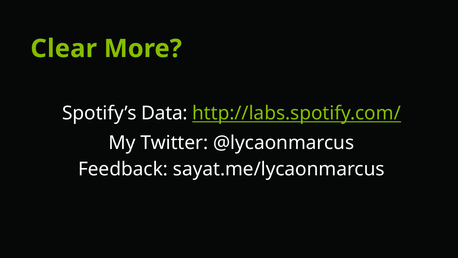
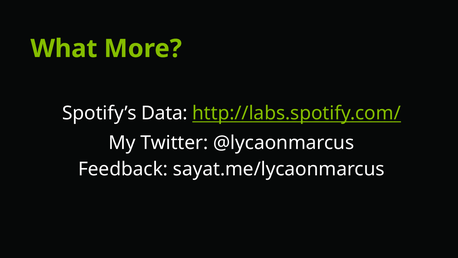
Clear: Clear -> What
